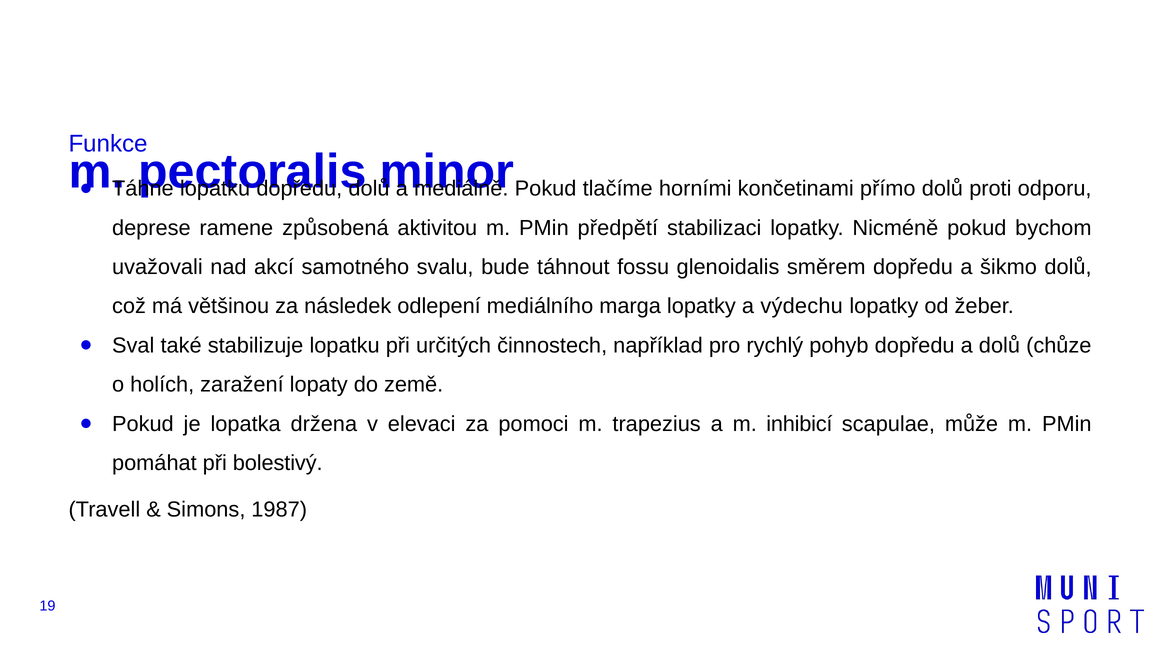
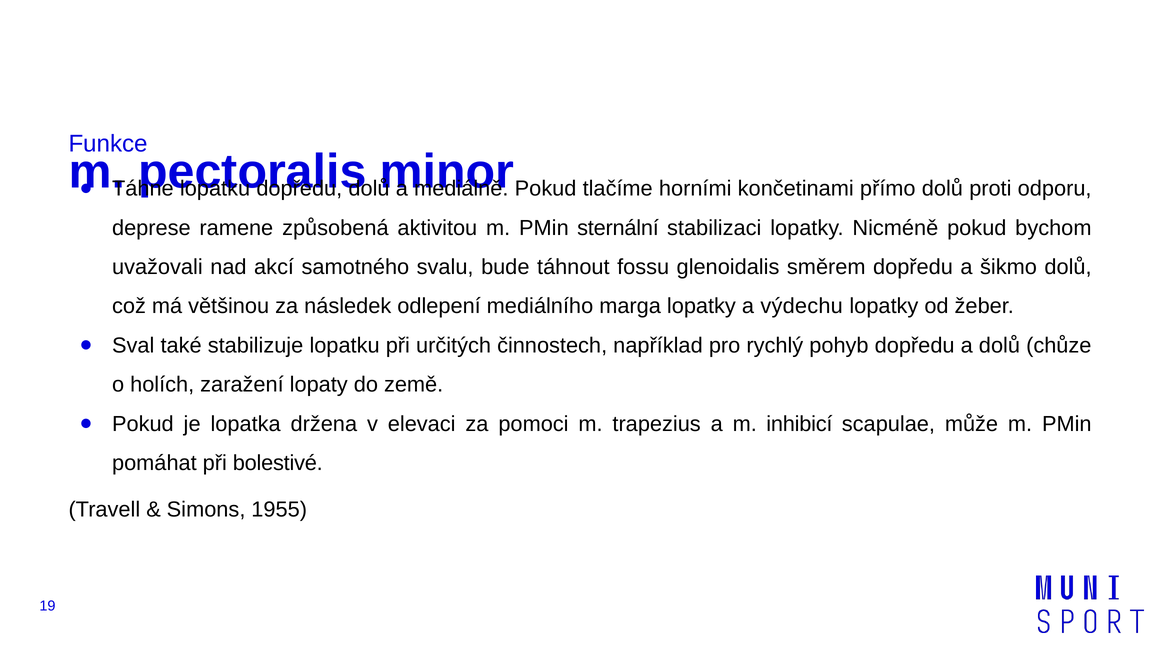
předpětí: předpětí -> sternální
bolestivý: bolestivý -> bolestivé
1987: 1987 -> 1955
